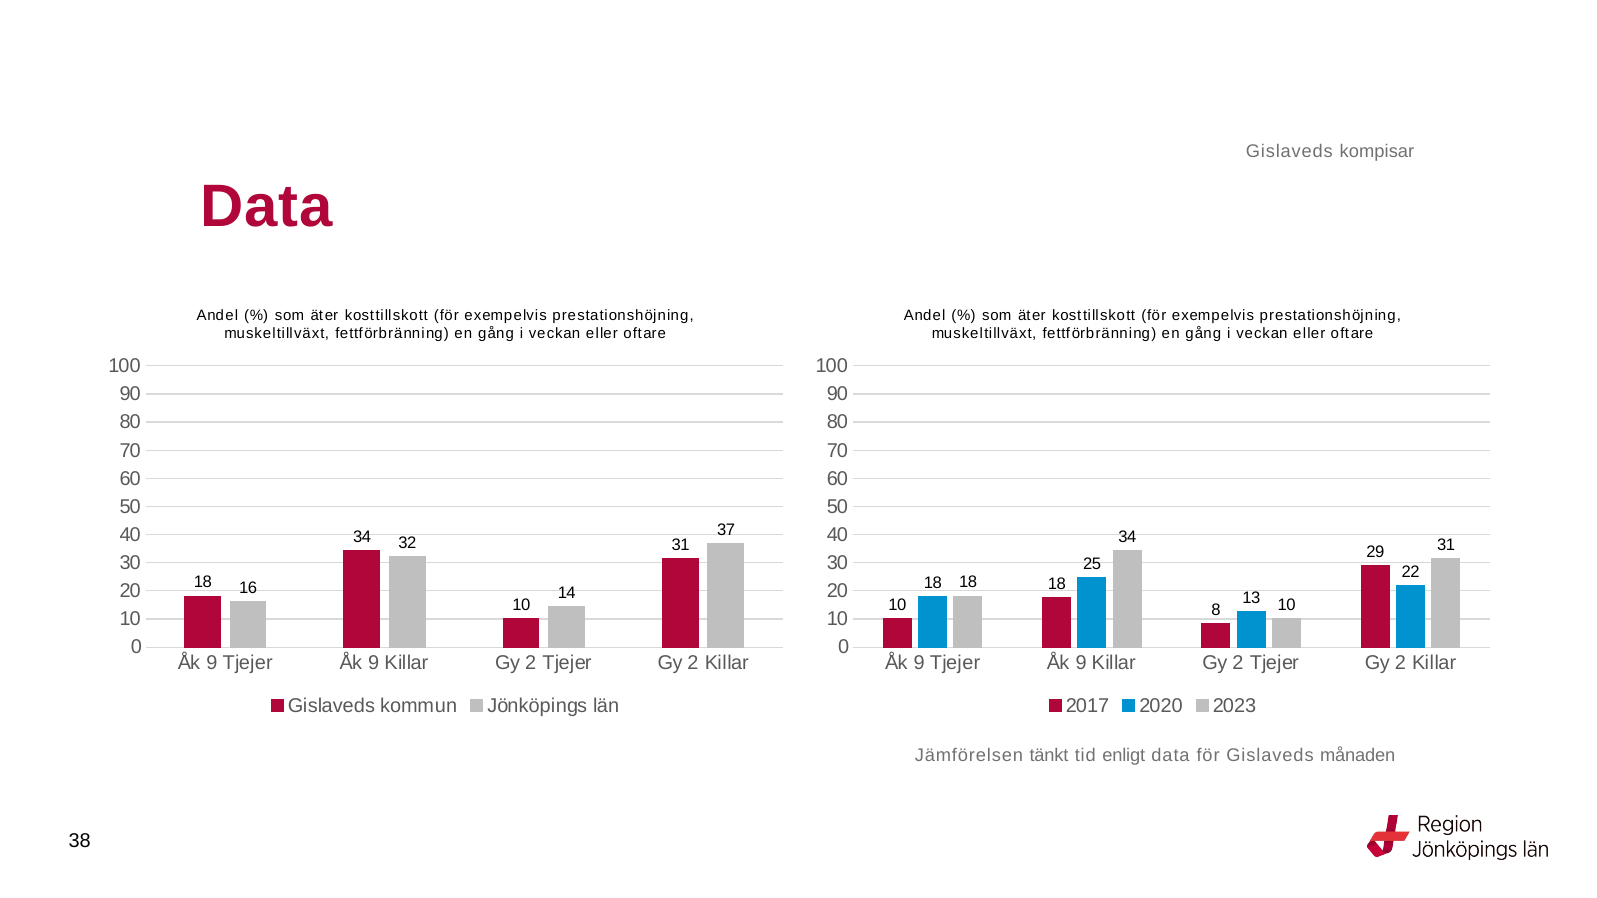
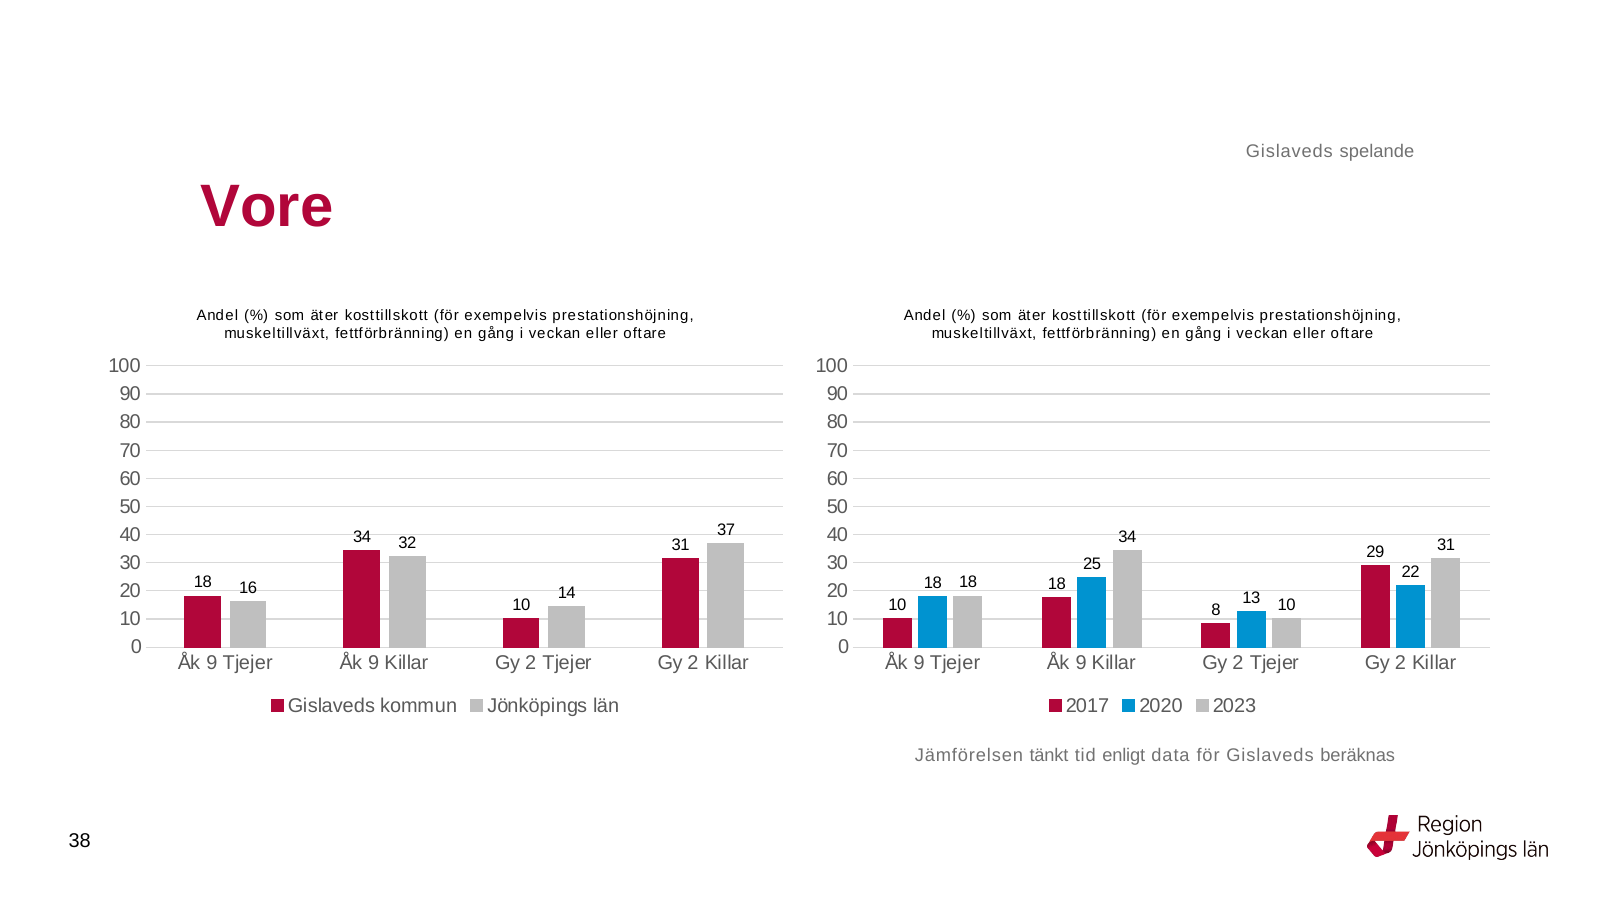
kompisar: kompisar -> spelande
Data at (267, 207): Data -> Vore
månaden: månaden -> beräknas
